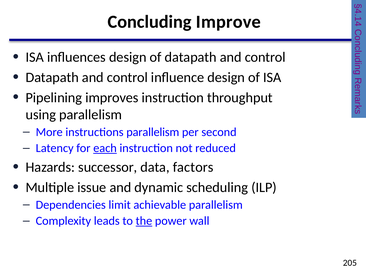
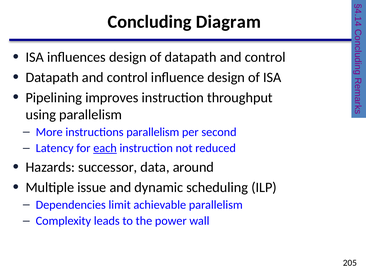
Improve: Improve -> Diagram
factors: factors -> around
the underline: present -> none
